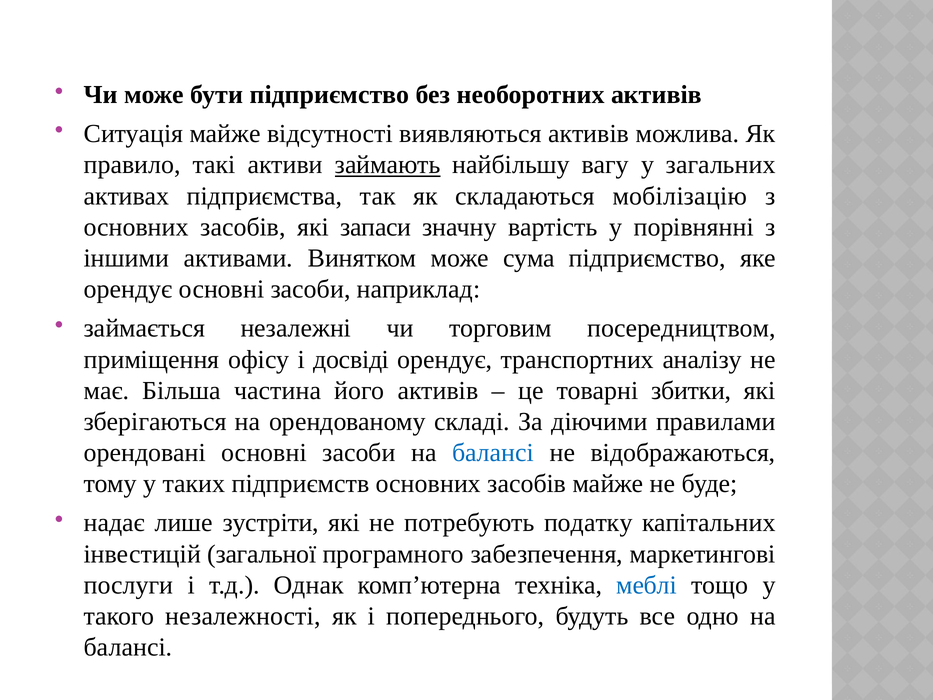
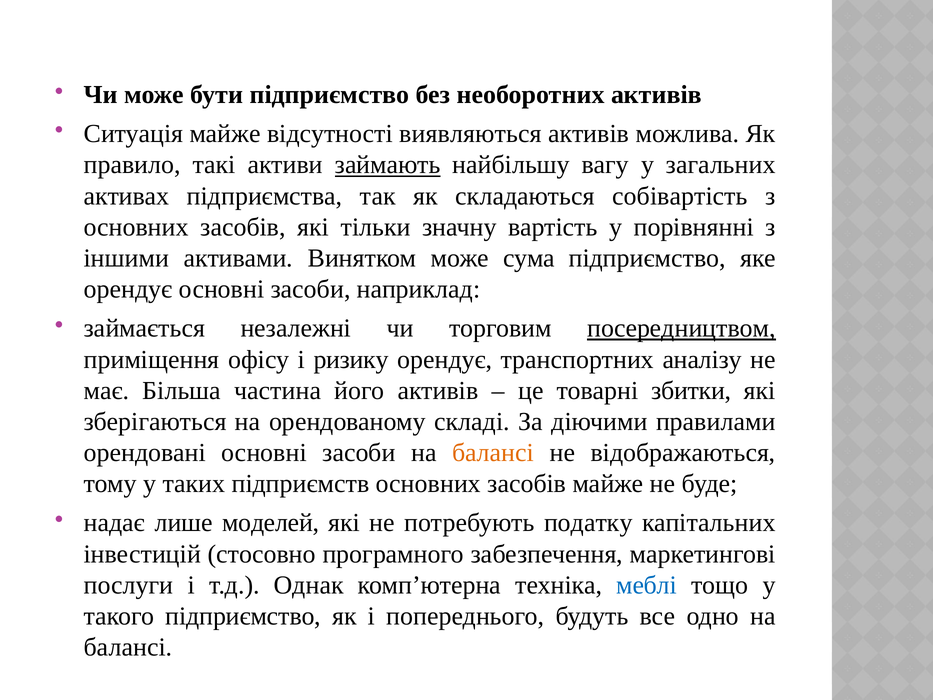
мобілізацію: мобілізацію -> собівартість
запаси: запаси -> тільки
посередництвом underline: none -> present
досвіді: досвіді -> ризику
балансі at (493, 453) colour: blue -> orange
зустріти: зустріти -> моделей
загальної: загальної -> стосовно
такого незалежності: незалежності -> підприємство
